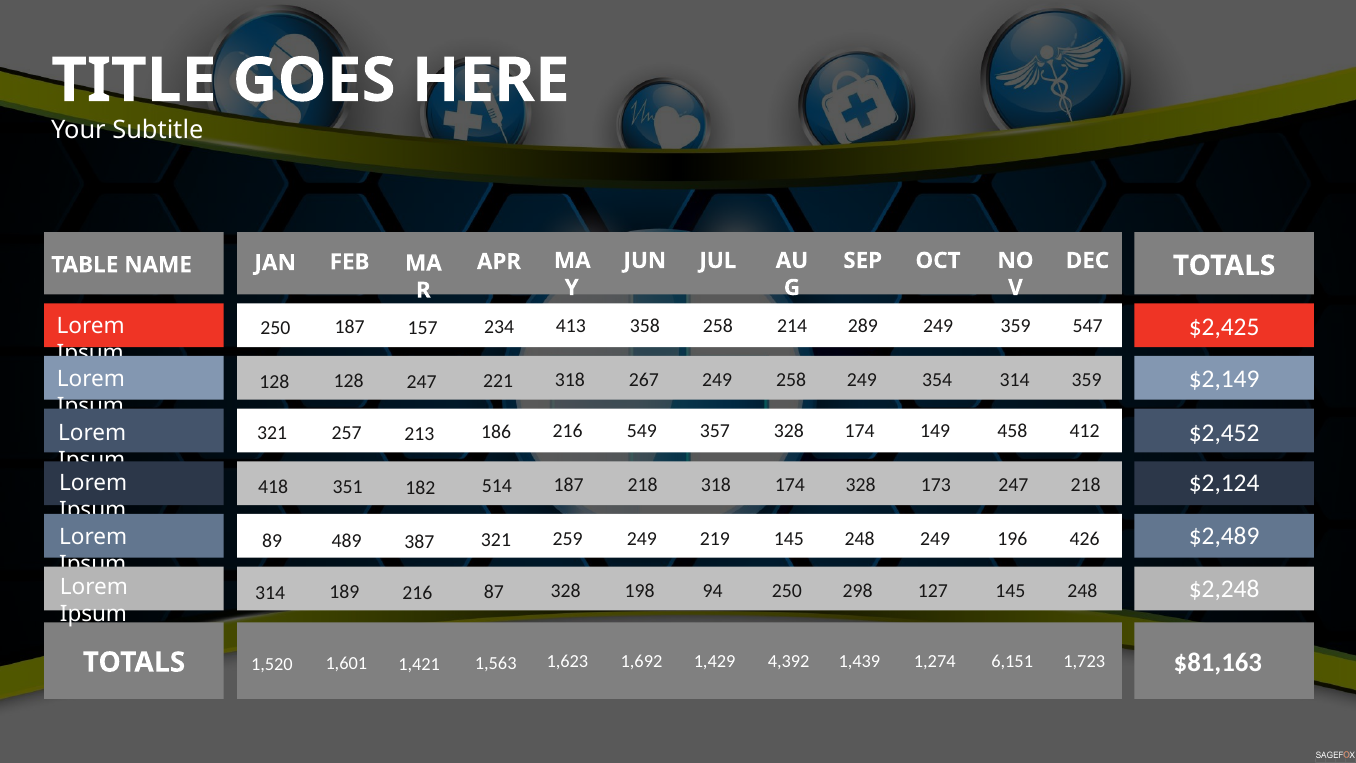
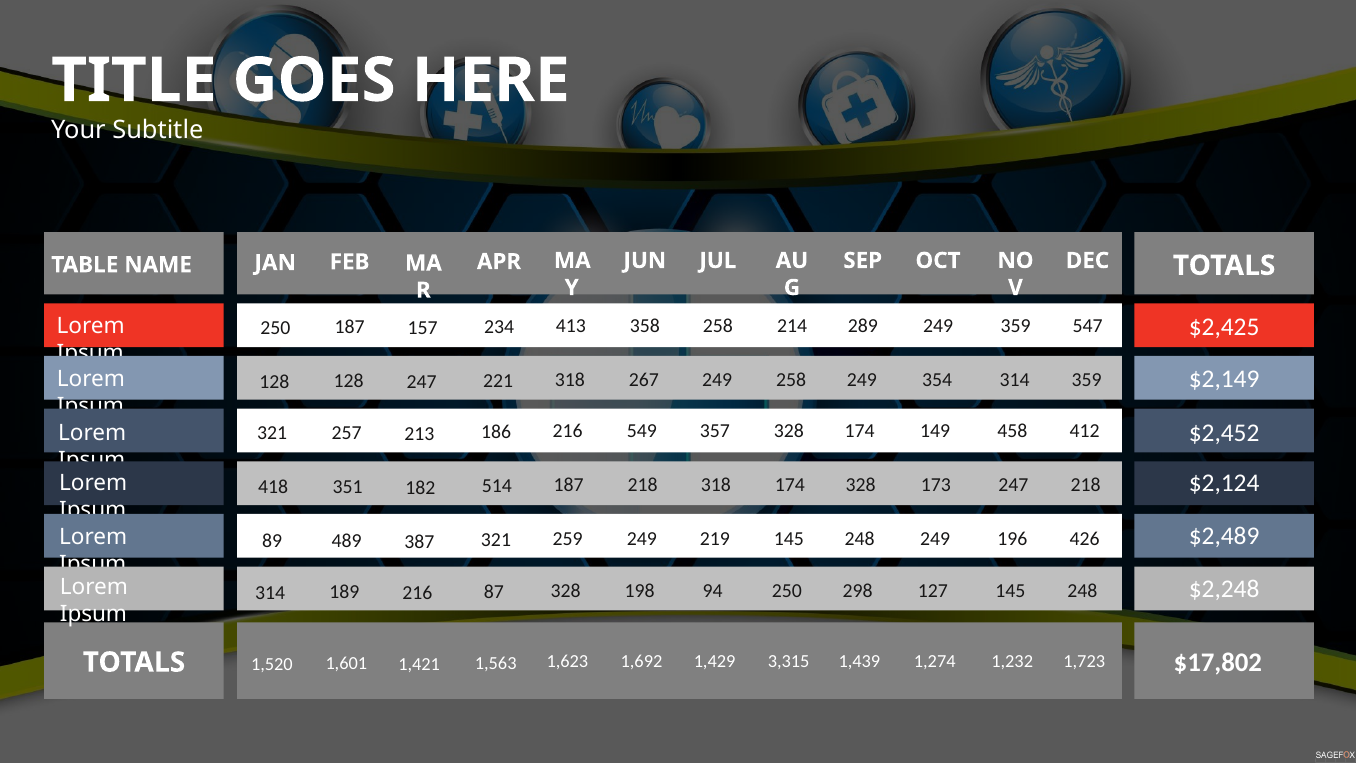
$81,163: $81,163 -> $17,802
4,392: 4,392 -> 3,315
6,151: 6,151 -> 1,232
